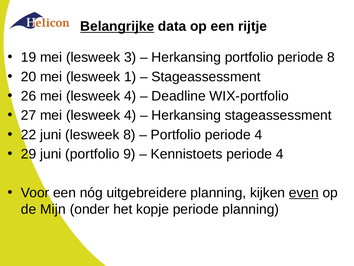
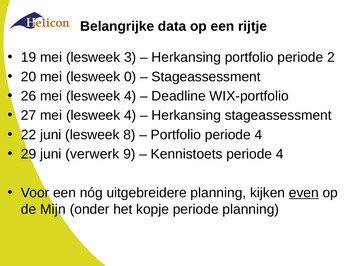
Belangrijke underline: present -> none
periode 8: 8 -> 2
1: 1 -> 0
juni portfolio: portfolio -> verwerk
